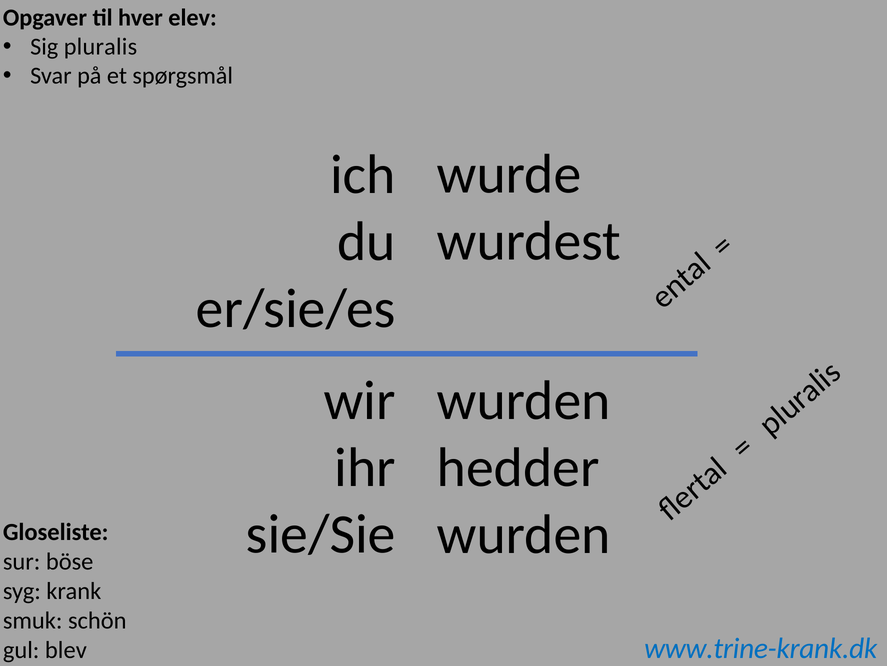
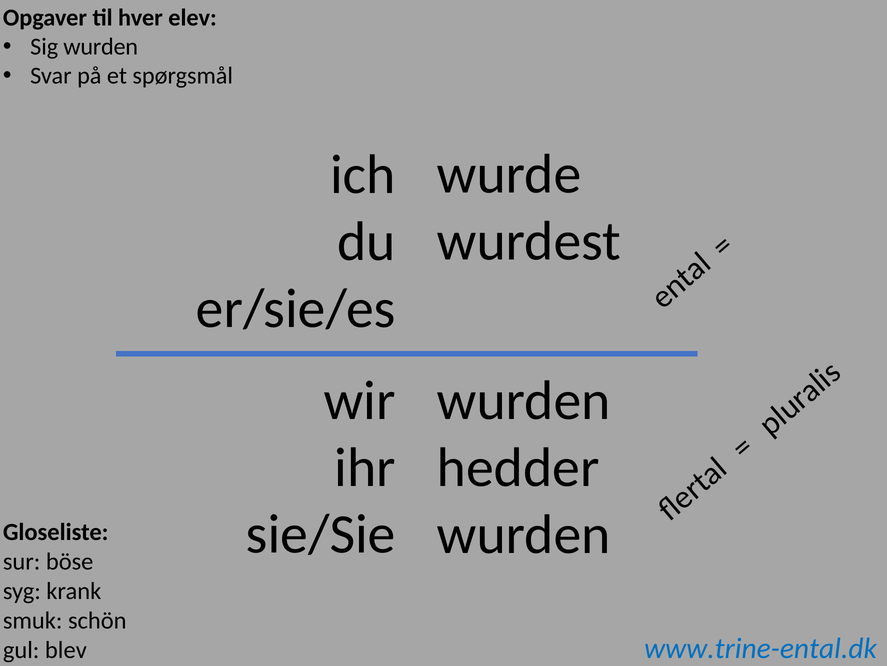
Sig pluralis: pluralis -> wurden
www.trine-krank.dk: www.trine-krank.dk -> www.trine-ental.dk
